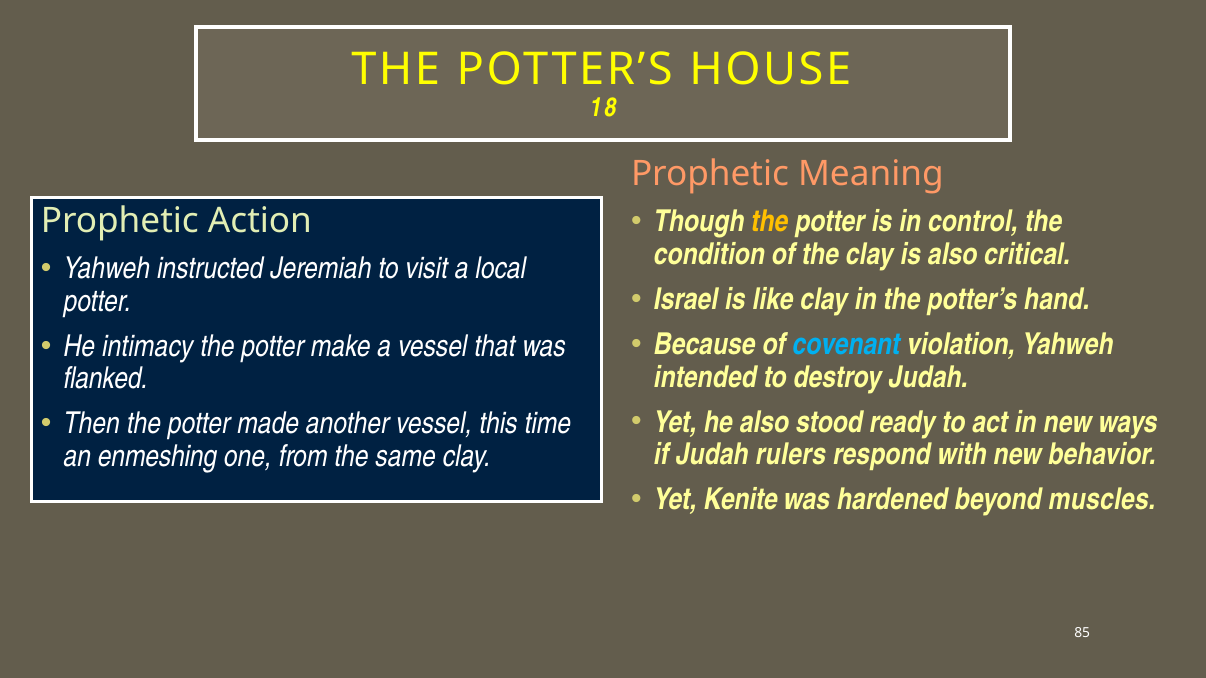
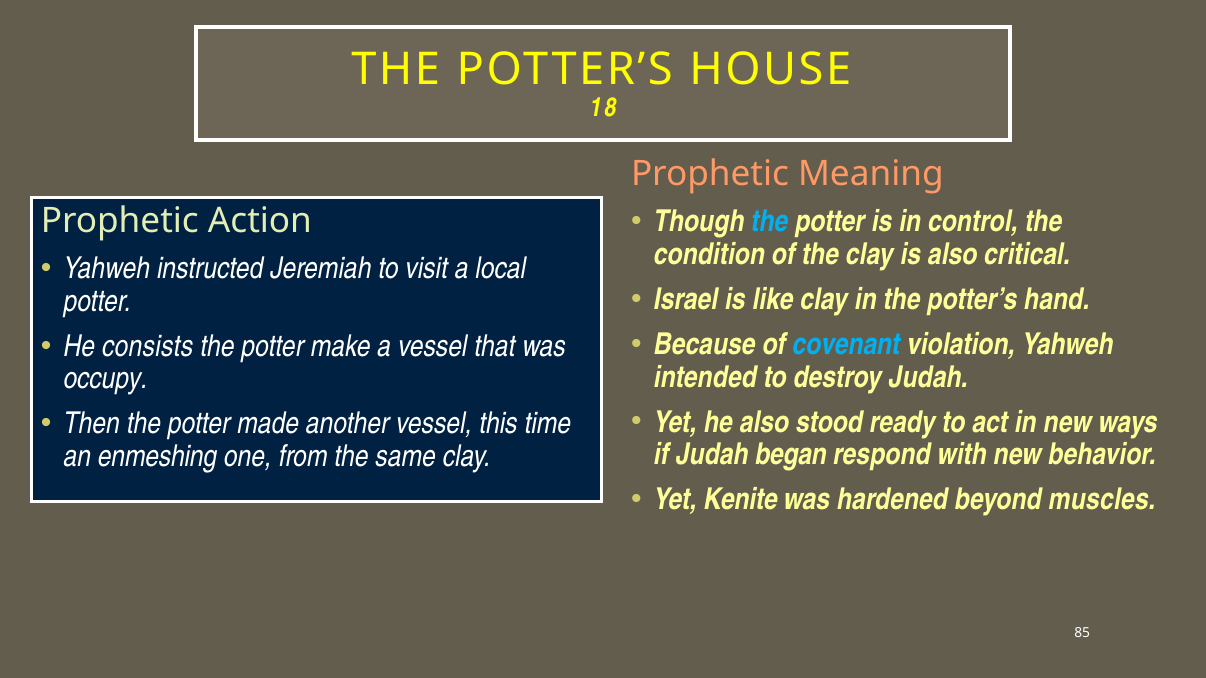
the at (770, 222) colour: yellow -> light blue
intimacy: intimacy -> consists
flanked: flanked -> occupy
rulers: rulers -> began
